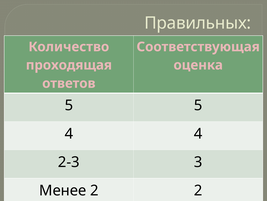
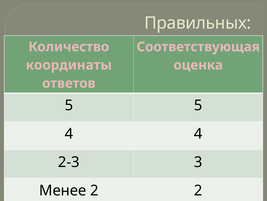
проходящая: проходящая -> координаты
